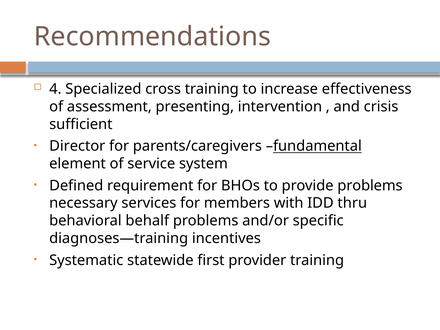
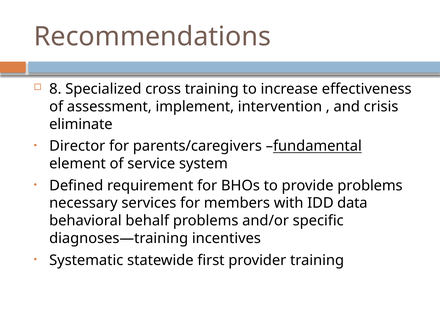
4: 4 -> 8
presenting: presenting -> implement
sufficient: sufficient -> eliminate
thru: thru -> data
